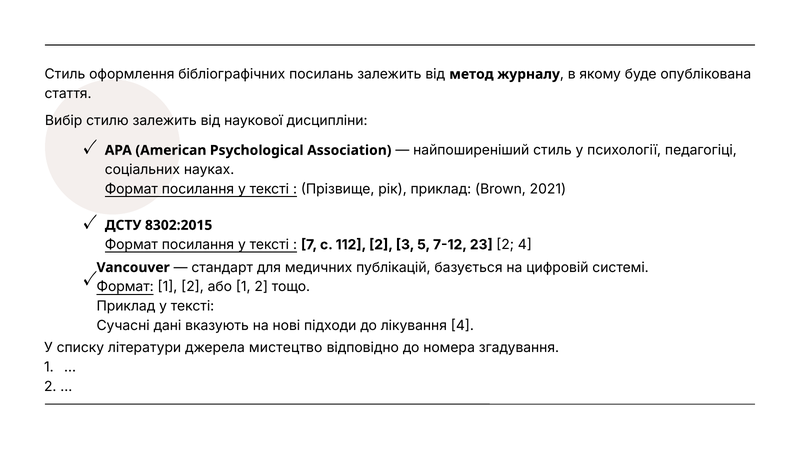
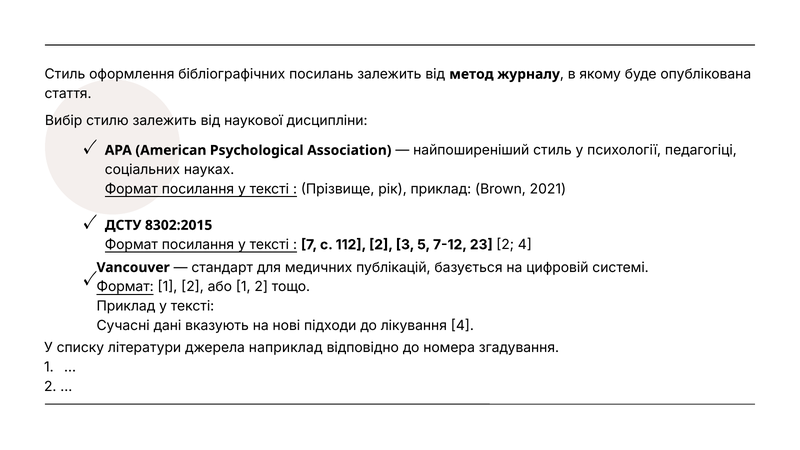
мистецтво: мистецтво -> наприклад
